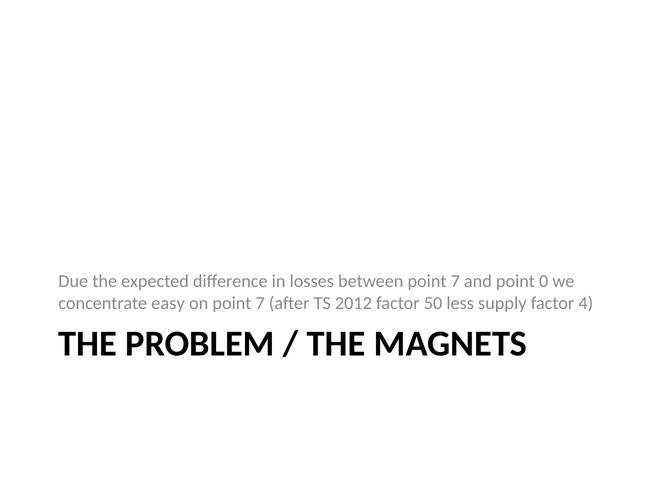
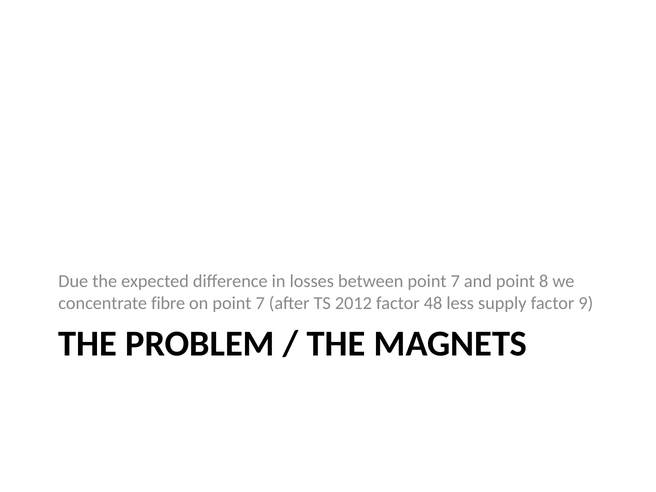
0: 0 -> 8
easy: easy -> fibre
50: 50 -> 48
4: 4 -> 9
